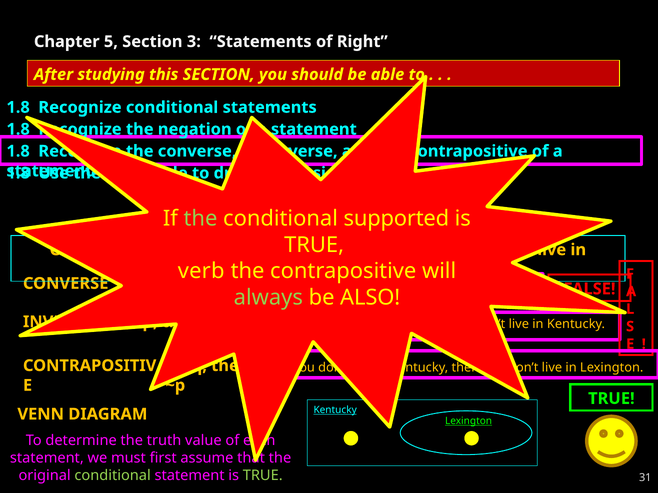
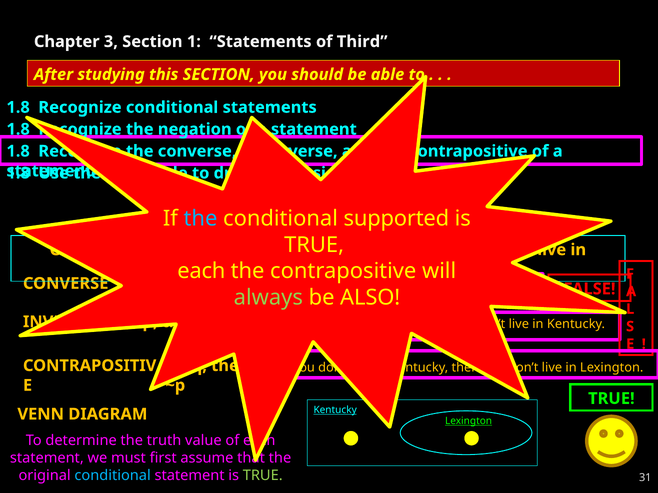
5: 5 -> 3
3: 3 -> 1
Right: Right -> Third
the at (200, 219) colour: light green -> light blue
verb at (201, 271): verb -> each
conditional at (113, 476) colour: light green -> light blue
